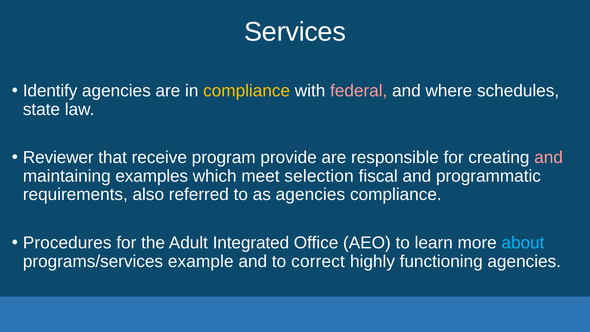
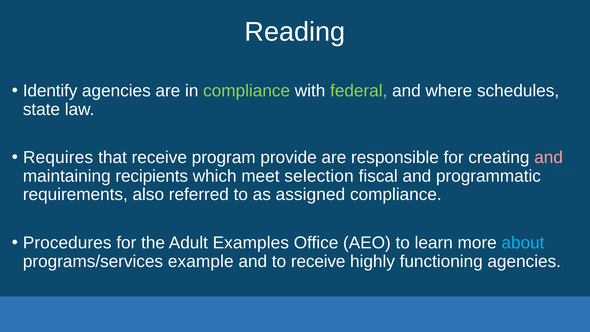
Services: Services -> Reading
compliance at (247, 91) colour: yellow -> light green
federal colour: pink -> light green
Reviewer: Reviewer -> Requires
examples: examples -> recipients
as agencies: agencies -> assigned
Integrated: Integrated -> Examples
to correct: correct -> receive
